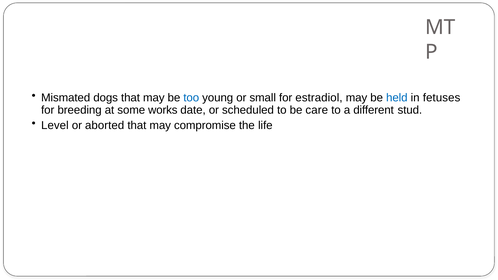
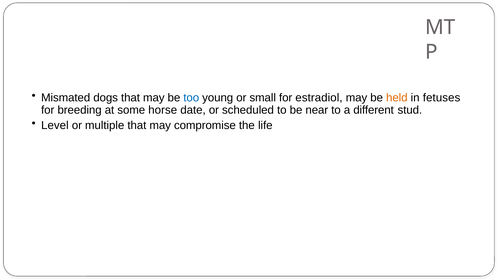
held colour: blue -> orange
works: works -> horse
care: care -> near
aborted: aborted -> multiple
